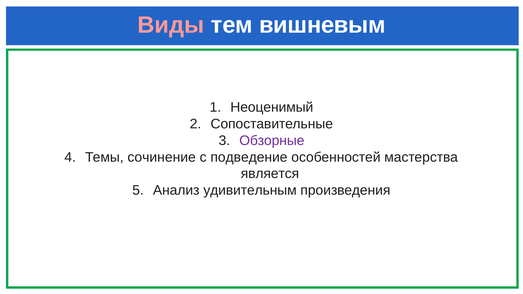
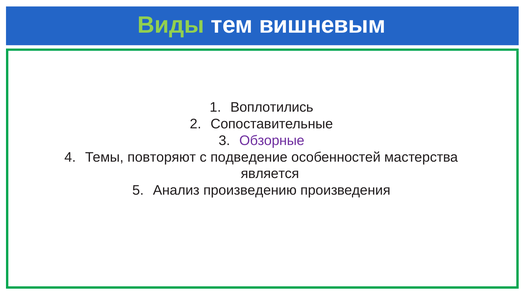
Виды colour: pink -> light green
Неоценимый: Неоценимый -> Воплотились
сочинение: сочинение -> повторяют
удивительным: удивительным -> произведению
